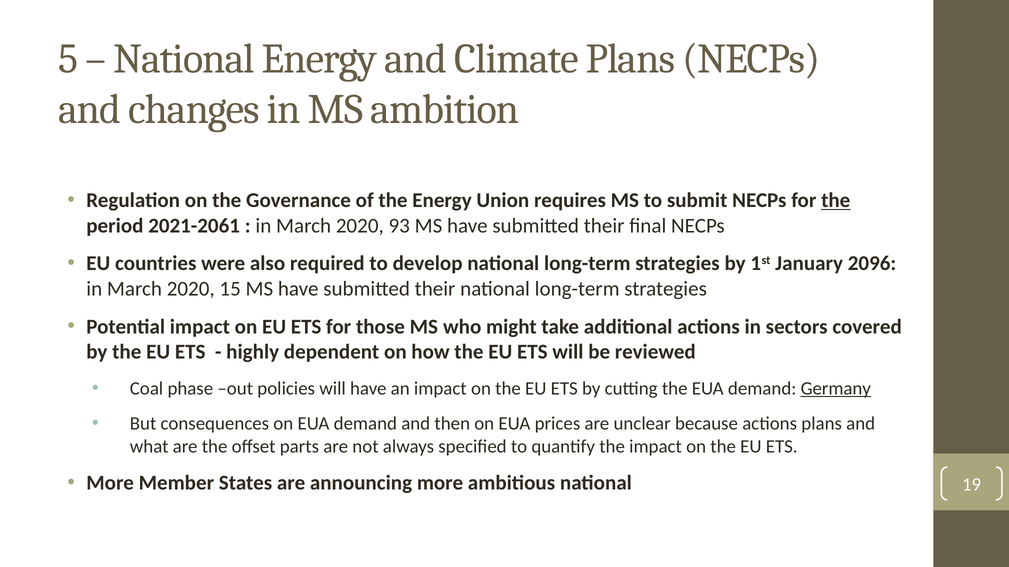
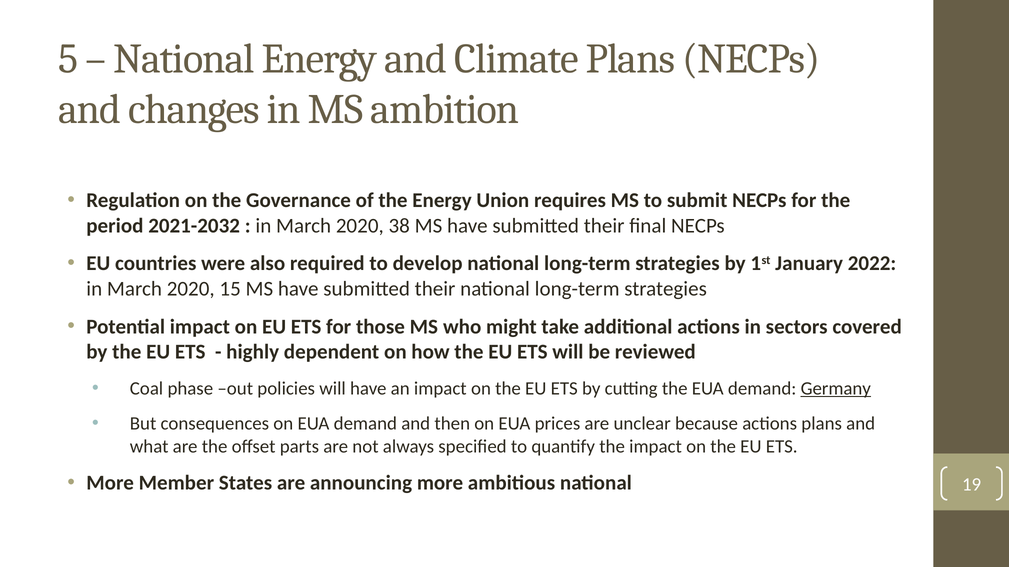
the at (836, 201) underline: present -> none
2021-2061: 2021-2061 -> 2021-2032
93: 93 -> 38
2096: 2096 -> 2022
